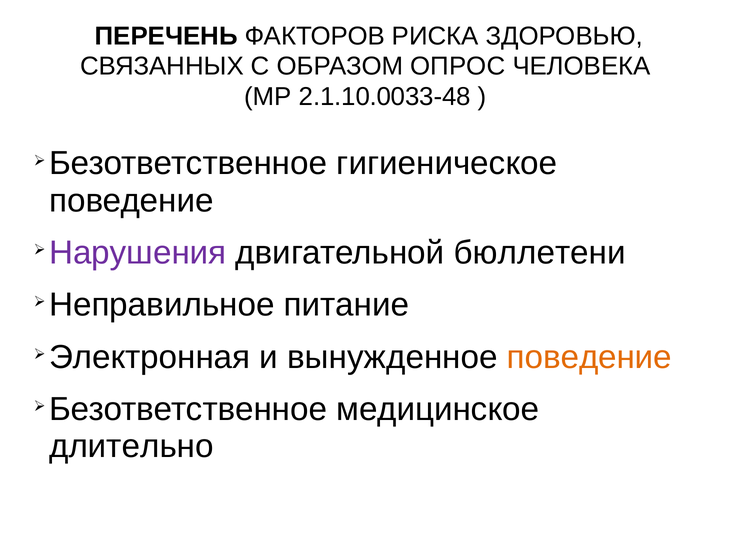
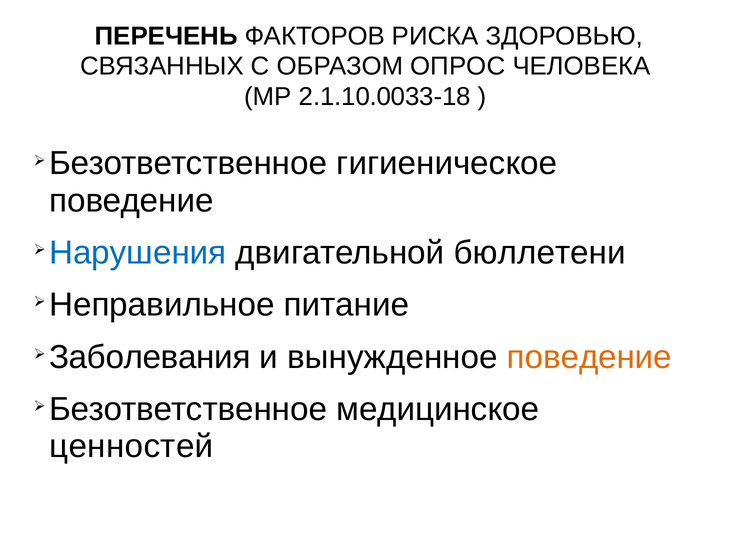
2.1.10.0033-48: 2.1.10.0033-48 -> 2.1.10.0033-18
Нарушения colour: purple -> blue
Электронная: Электронная -> Заболевания
длительно: длительно -> ценностей
